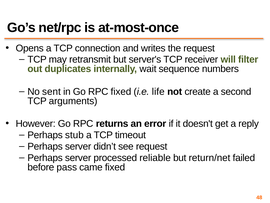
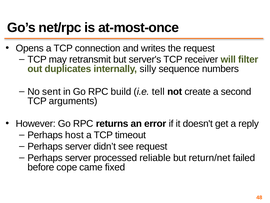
wait: wait -> silly
RPC fixed: fixed -> build
life: life -> tell
stub: stub -> host
pass: pass -> cope
